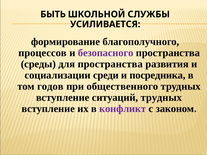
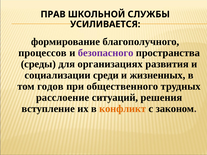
БЫТЬ: БЫТЬ -> ПРАВ
для пространства: пространства -> организациях
посредника: посредника -> жизненных
вступление at (63, 98): вступление -> расслоение
ситуаций трудных: трудных -> решения
конфликт colour: purple -> orange
